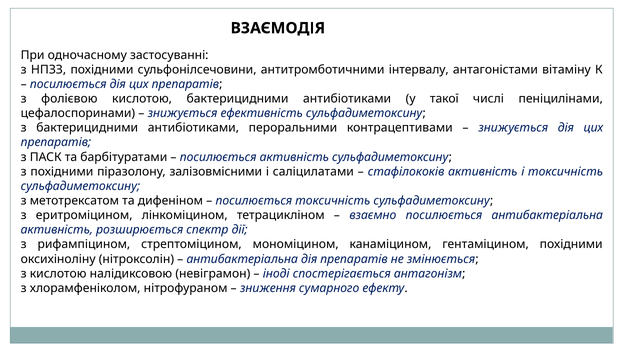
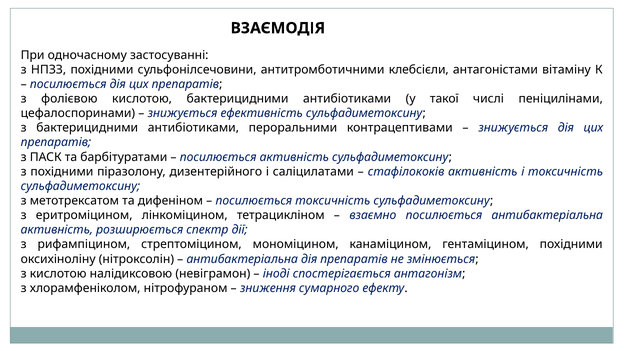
інтервалу: інтервалу -> клебсієли
залізовмісними: залізовмісними -> дизентерійного
